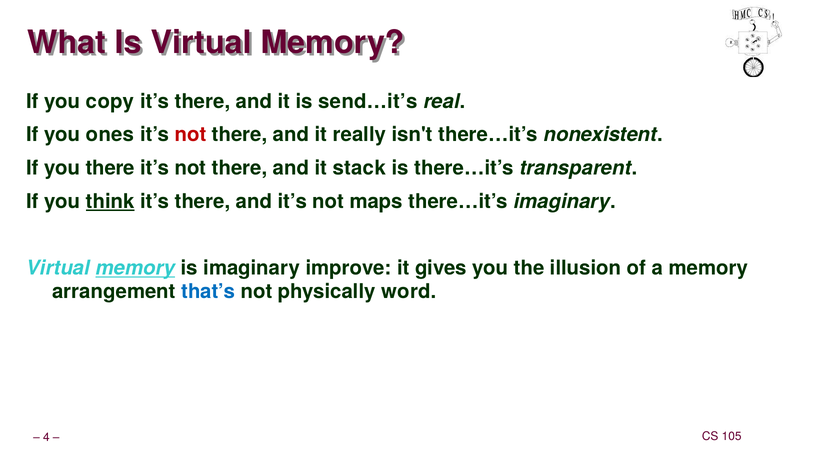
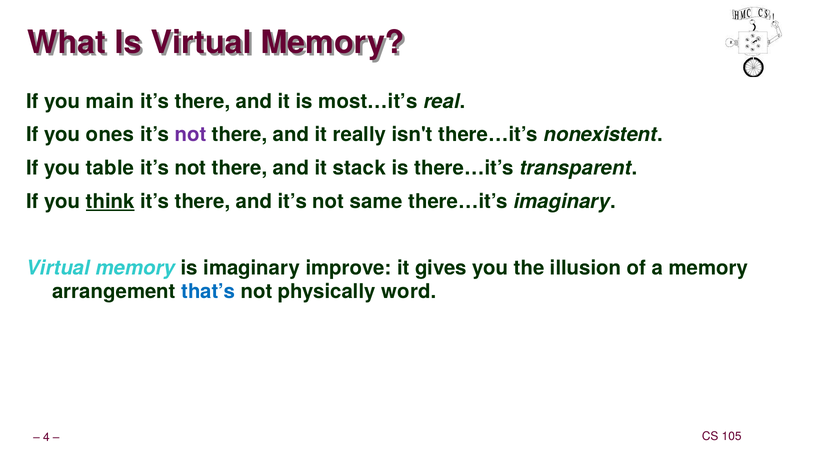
copy: copy -> main
send…it’s: send…it’s -> most…it’s
not at (191, 135) colour: red -> purple
you there: there -> table
maps: maps -> same
memory at (135, 268) underline: present -> none
